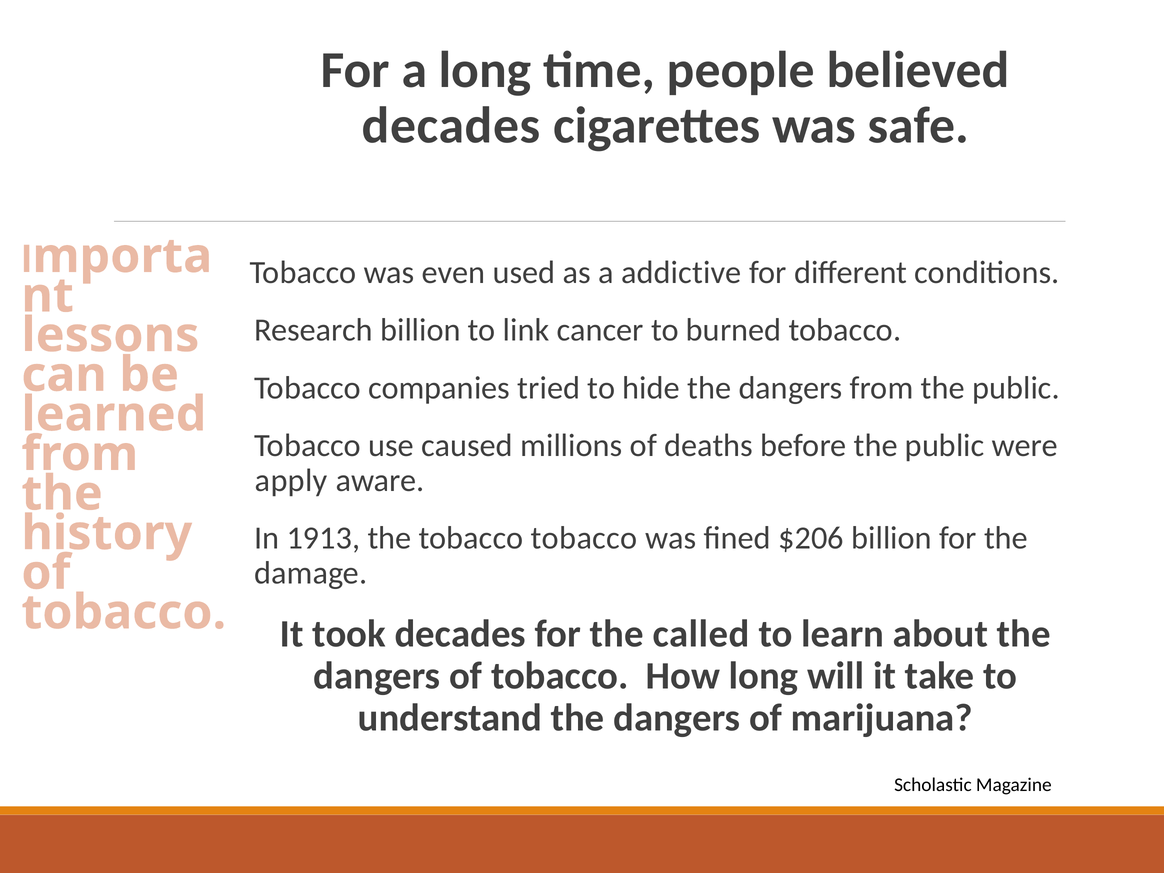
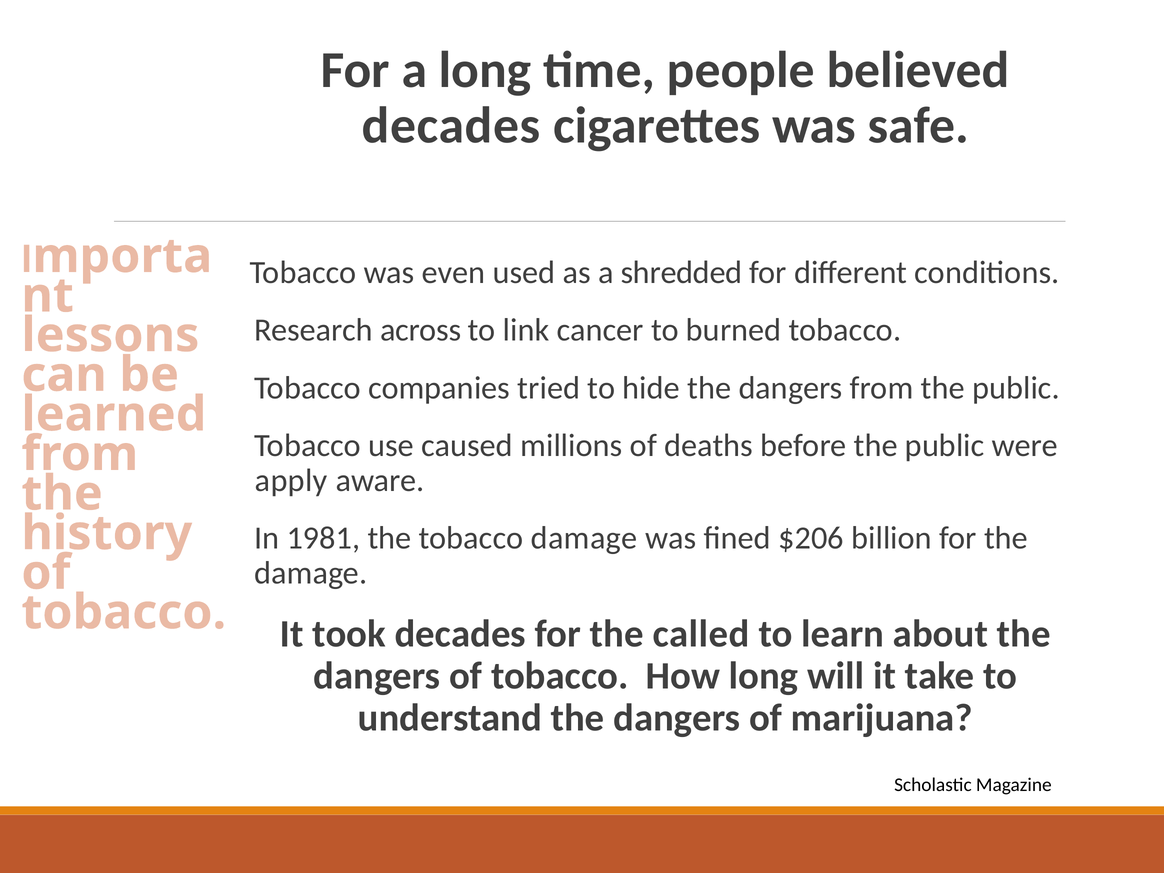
addictive: addictive -> shredded
Research billion: billion -> across
1913: 1913 -> 1981
the tobacco tobacco: tobacco -> damage
